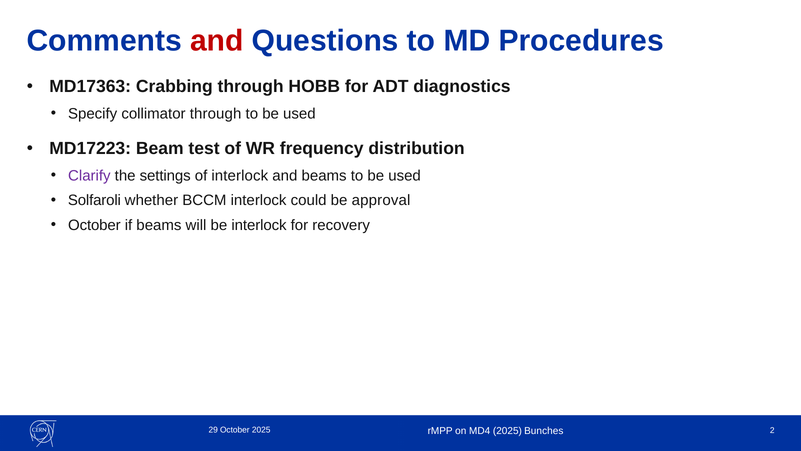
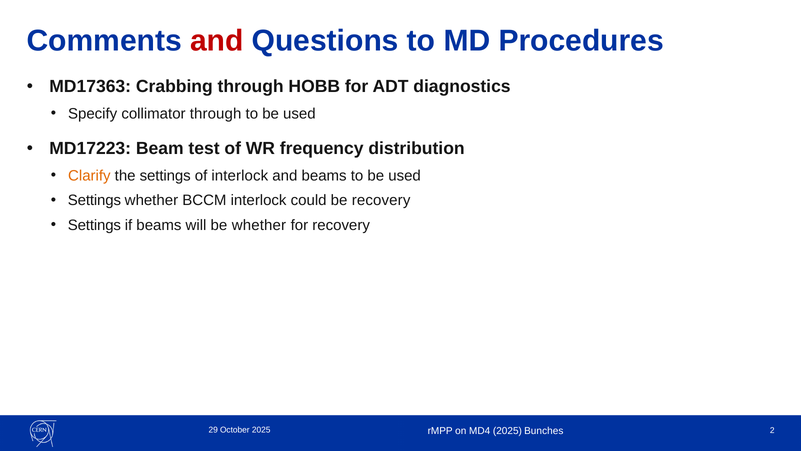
Clarify colour: purple -> orange
Solfaroli at (94, 200): Solfaroli -> Settings
be approval: approval -> recovery
October at (94, 225): October -> Settings
be interlock: interlock -> whether
